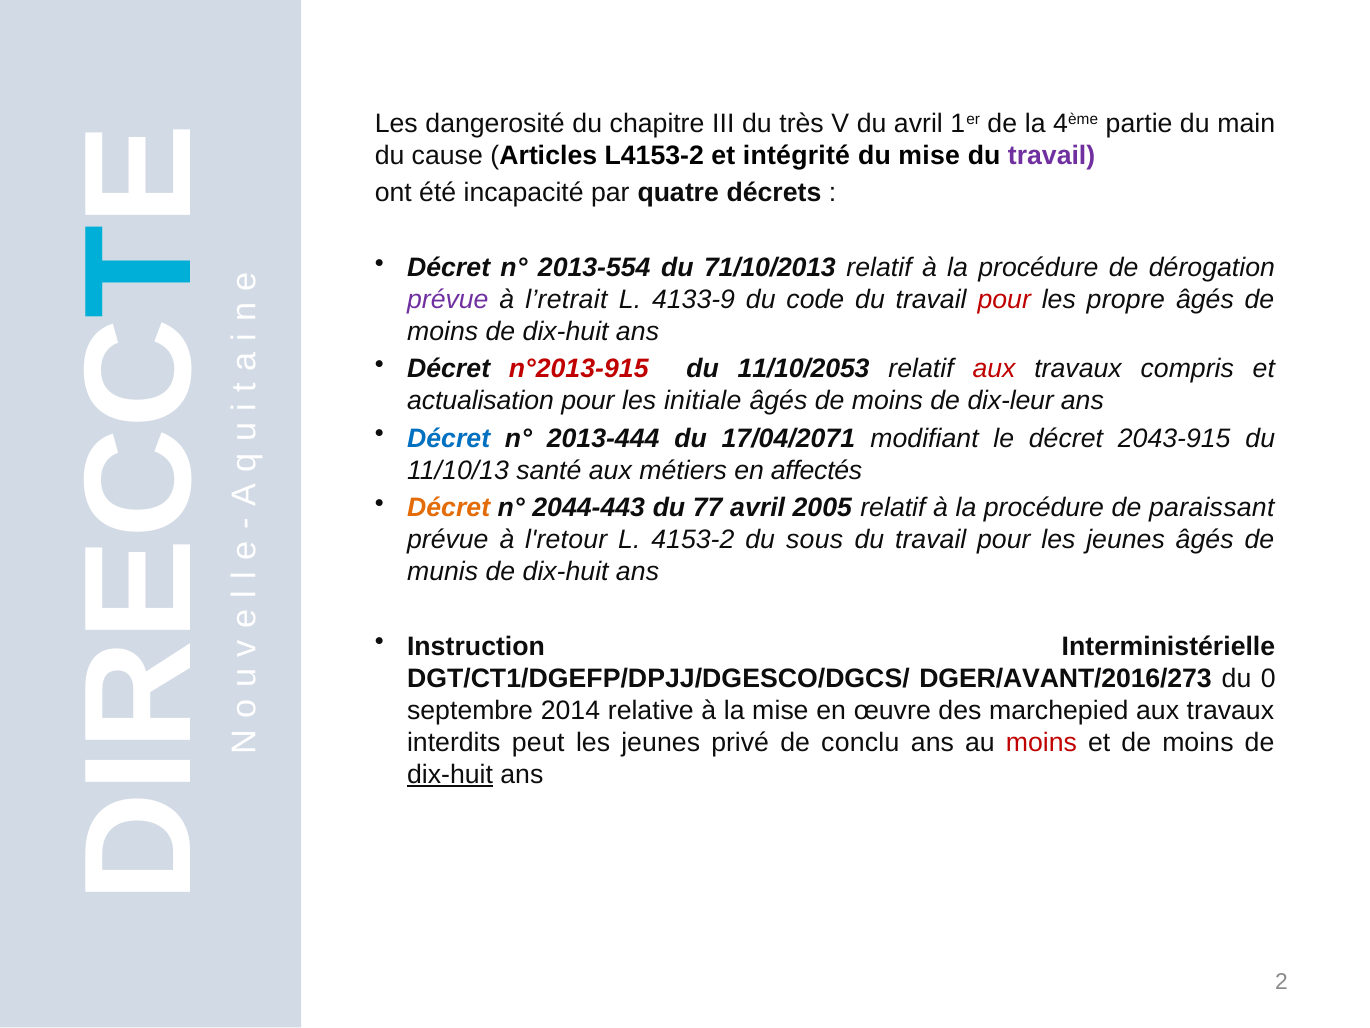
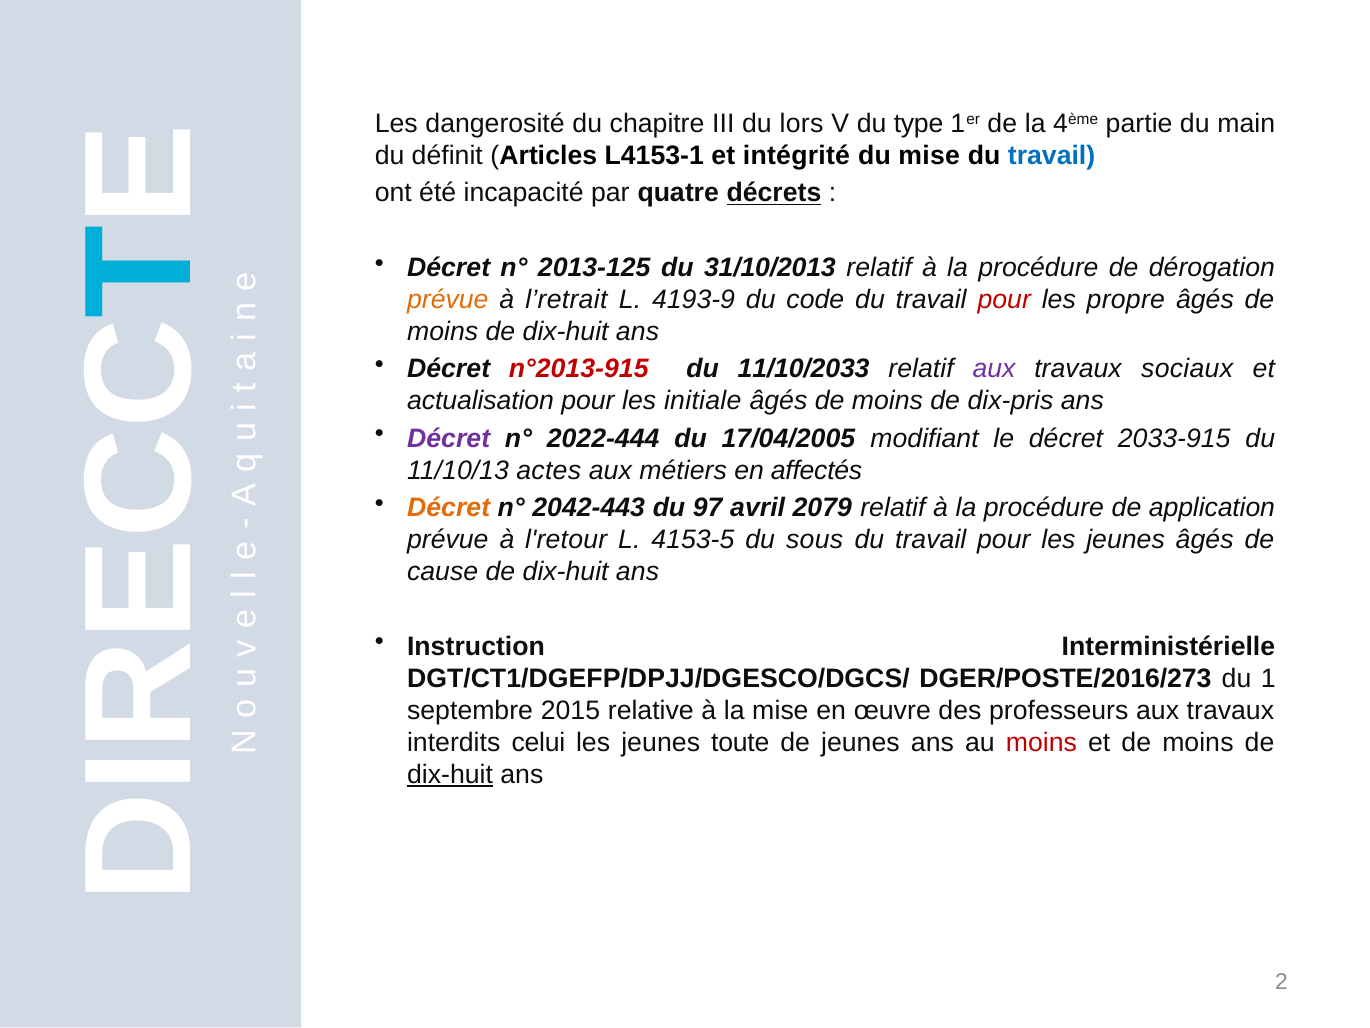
très: très -> lors
du avril: avril -> type
cause: cause -> définit
L4153-2: L4153-2 -> L4153-1
travail at (1052, 156) colour: purple -> blue
décrets underline: none -> present
2013-554: 2013-554 -> 2013-125
71/10/2013: 71/10/2013 -> 31/10/2013
prévue at (448, 300) colour: purple -> orange
4133-9: 4133-9 -> 4193-9
11/10/2053: 11/10/2053 -> 11/10/2033
aux at (994, 369) colour: red -> purple
compris: compris -> sociaux
dix-leur: dix-leur -> dix-pris
Décret at (449, 438) colour: blue -> purple
2013-444: 2013-444 -> 2022-444
17/04/2071: 17/04/2071 -> 17/04/2005
2043-915: 2043-915 -> 2033-915
santé: santé -> actes
2044-443: 2044-443 -> 2042-443
77: 77 -> 97
2005: 2005 -> 2079
paraissant: paraissant -> application
4153-2: 4153-2 -> 4153-5
munis: munis -> cause
DGER/AVANT/2016/273: DGER/AVANT/2016/273 -> DGER/POSTE/2016/273
0: 0 -> 1
2014: 2014 -> 2015
marchepied: marchepied -> professeurs
peut: peut -> celui
privé: privé -> toute
de conclu: conclu -> jeunes
